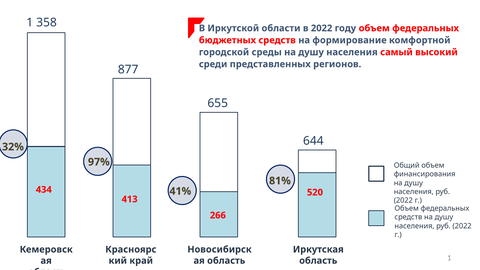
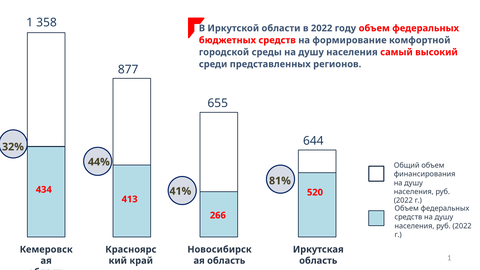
97%: 97% -> 44%
